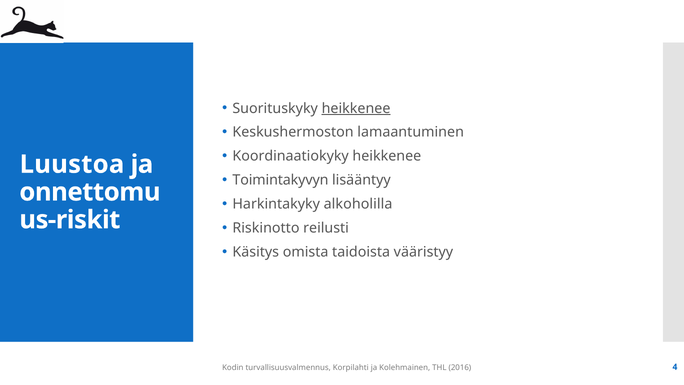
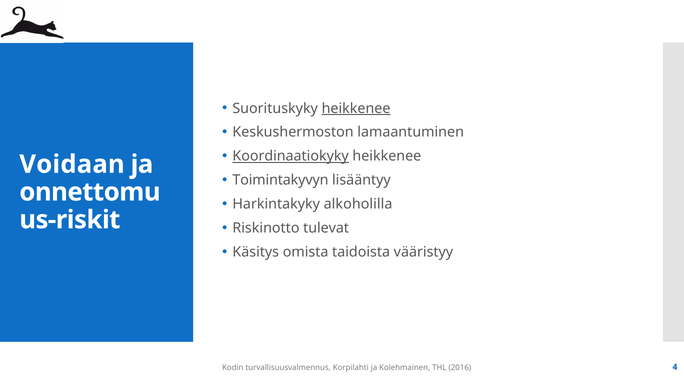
Koordinaatiokyky underline: none -> present
Luustoa: Luustoa -> Voidaan
reilusti: reilusti -> tulevat
